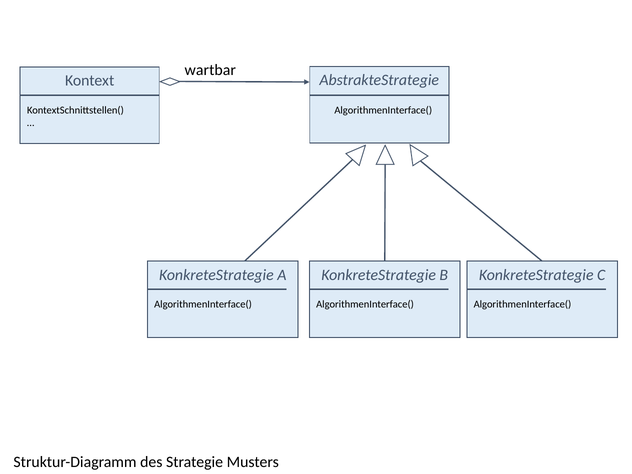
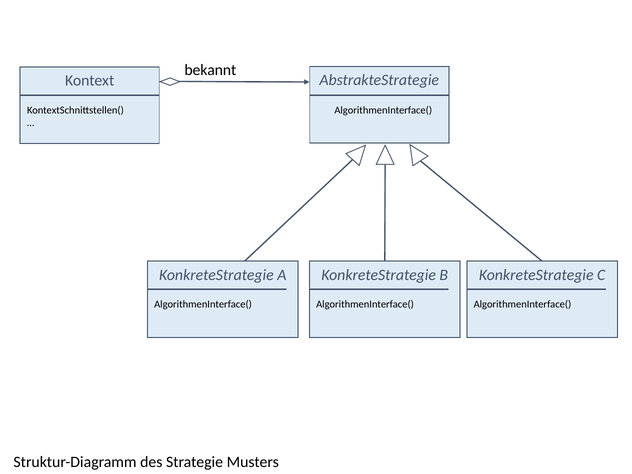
wartbar: wartbar -> bekannt
